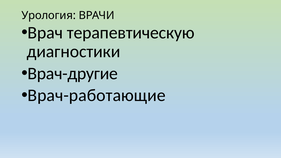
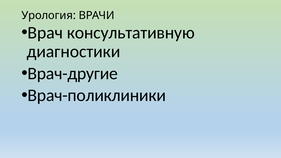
терапевтическую: терапевтическую -> консультативную
Врач-работающие: Врач-работающие -> Врач-поликлиники
